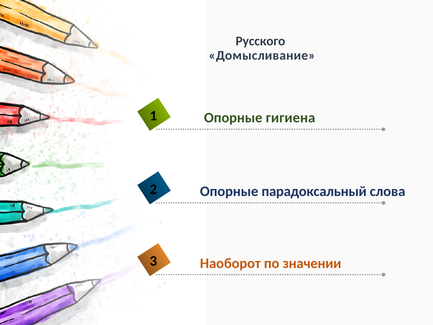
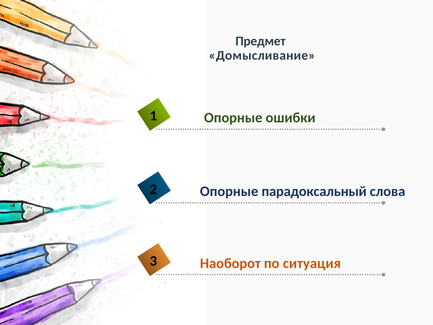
Русского: Русского -> Предмет
гигиена: гигиена -> ошибки
значении: значении -> ситуация
